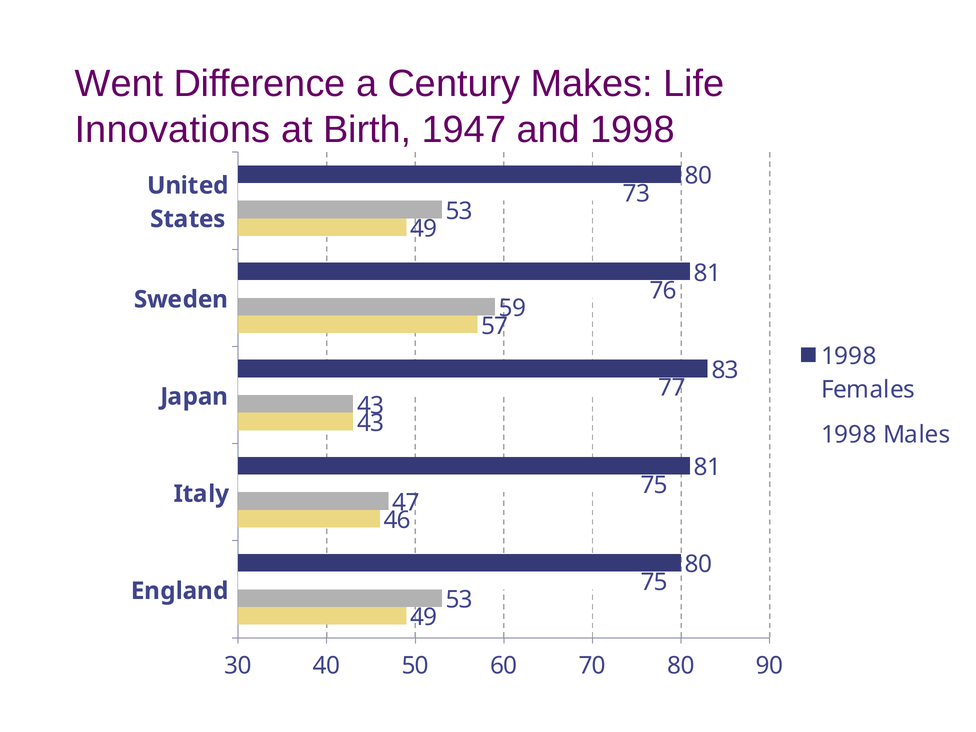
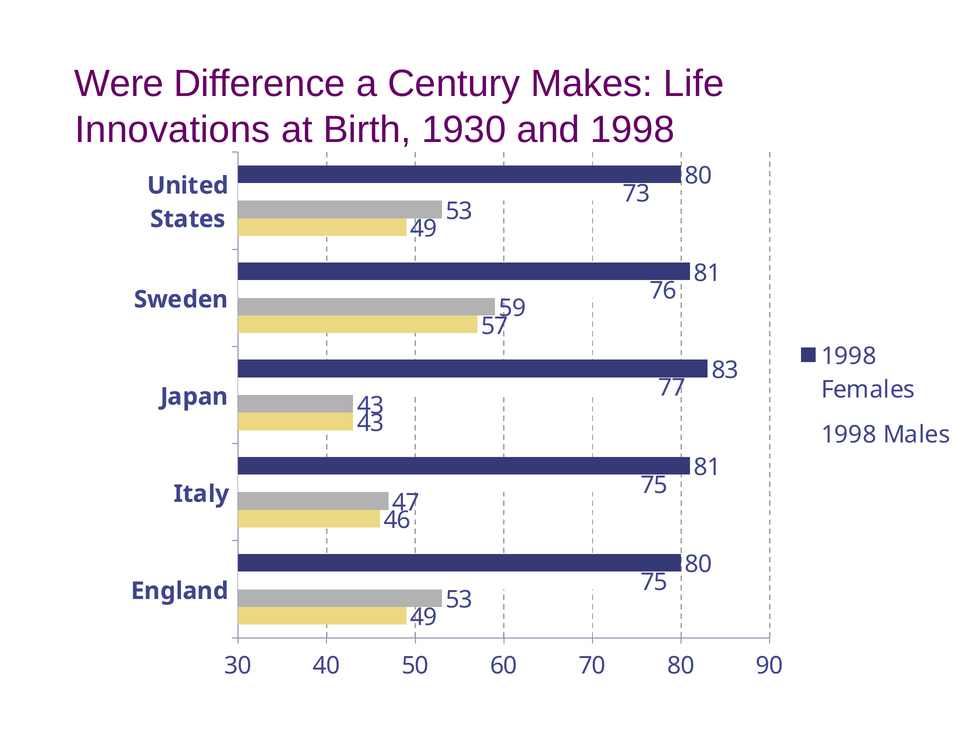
Went: Went -> Were
1947: 1947 -> 1930
